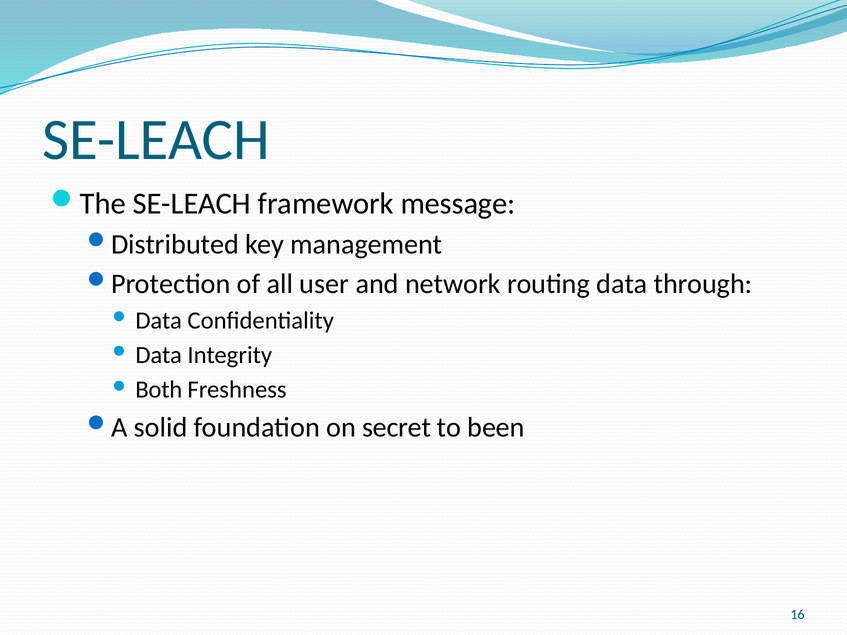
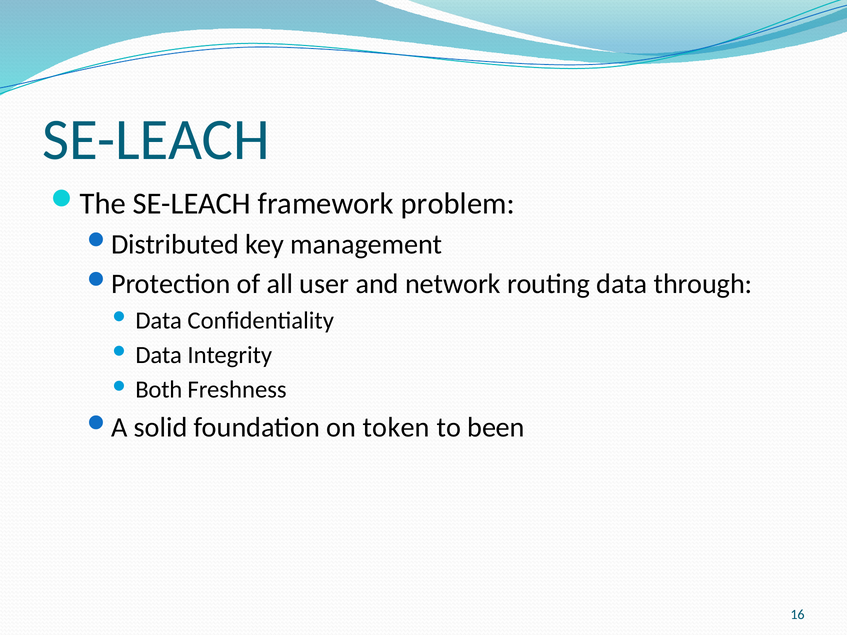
message: message -> problem
secret: secret -> token
